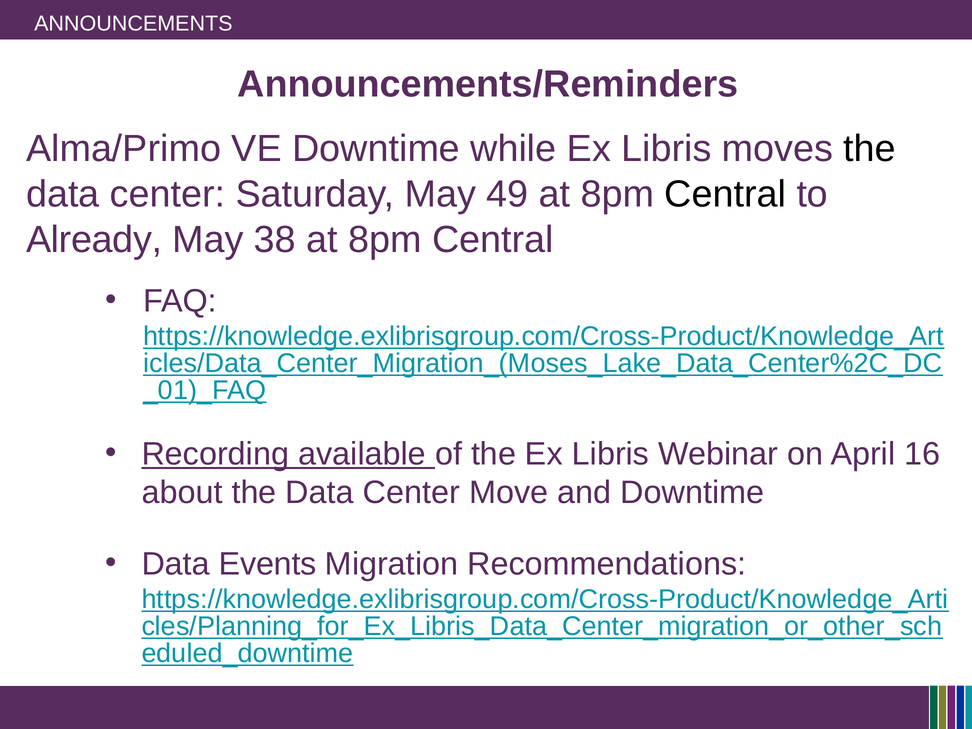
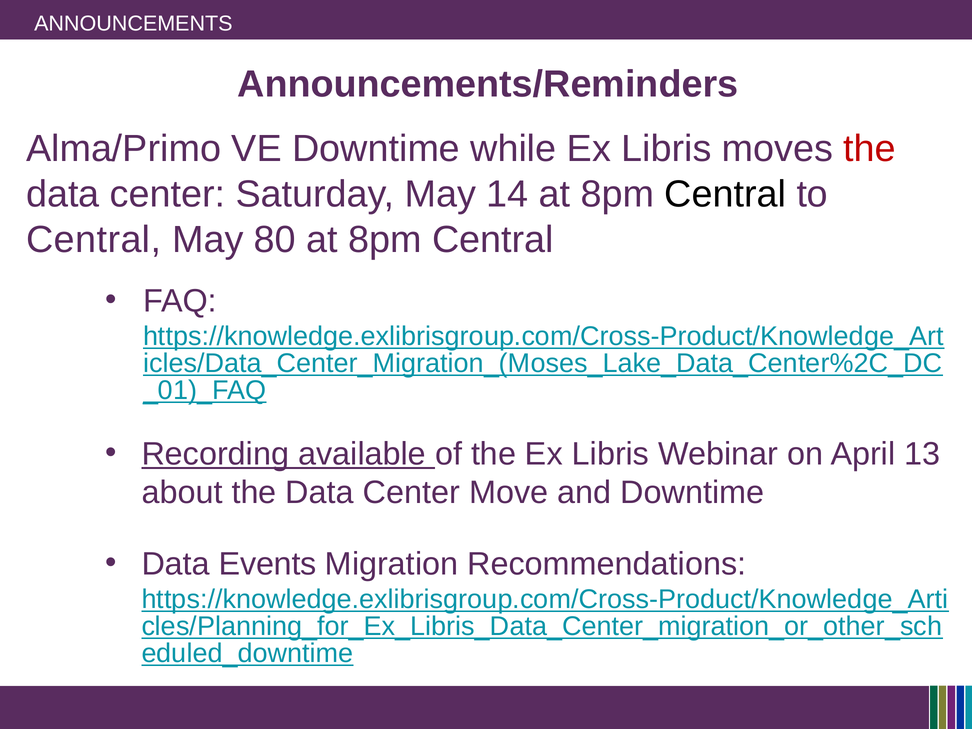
the at (870, 149) colour: black -> red
49: 49 -> 14
Already at (94, 240): Already -> Central
38: 38 -> 80
16: 16 -> 13
